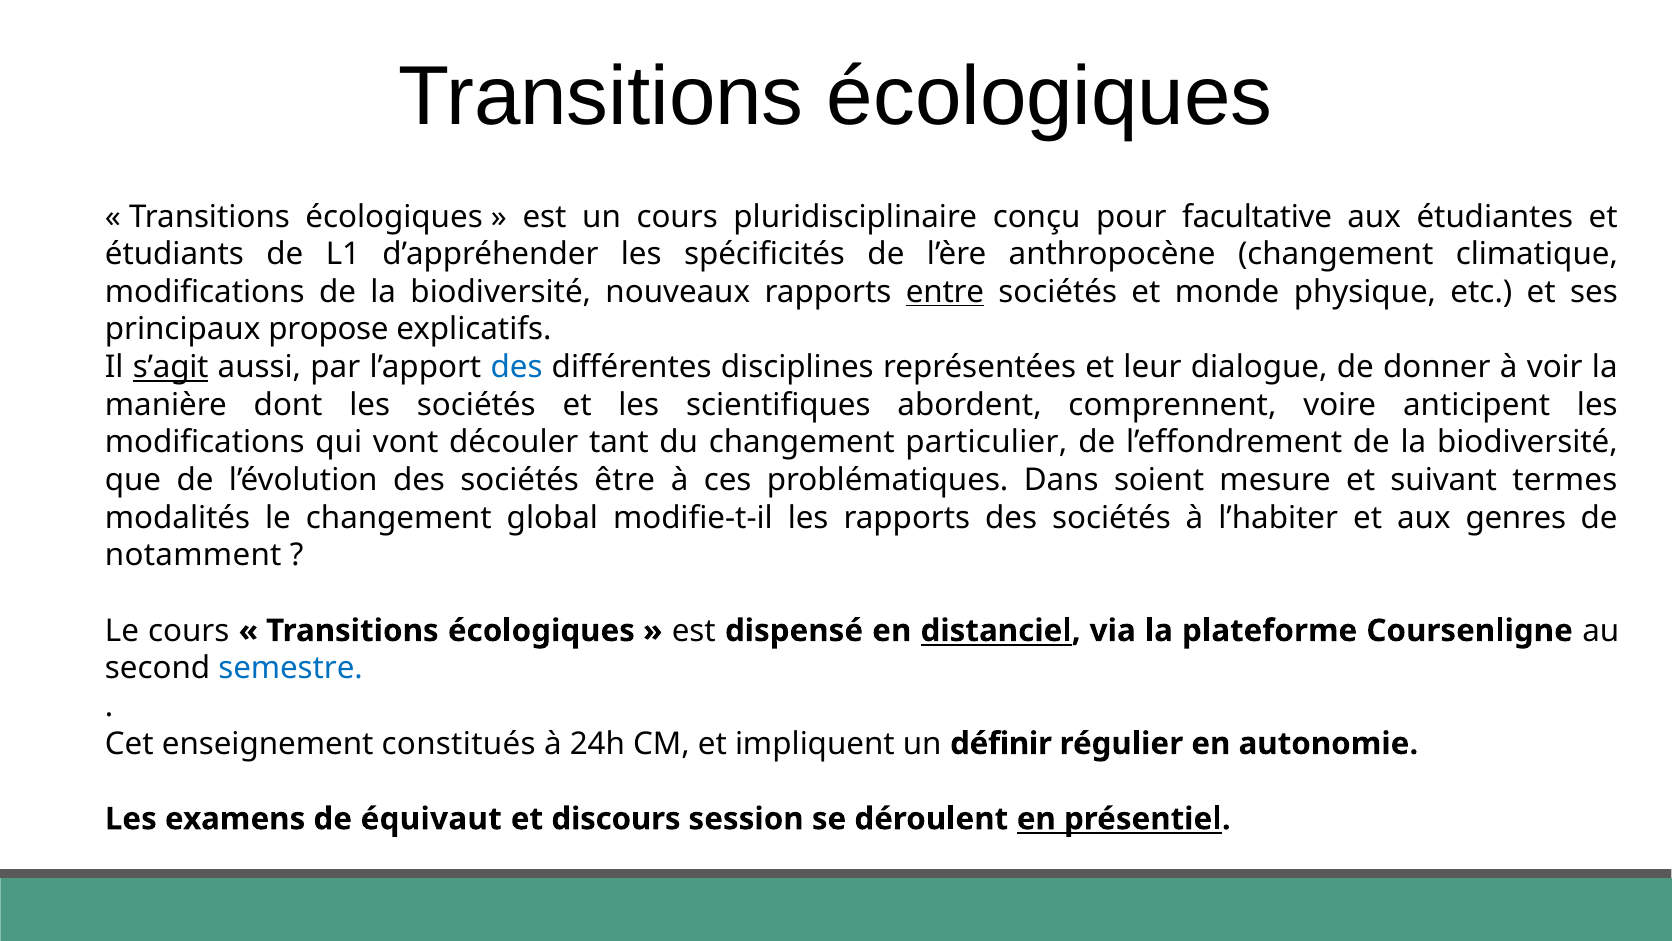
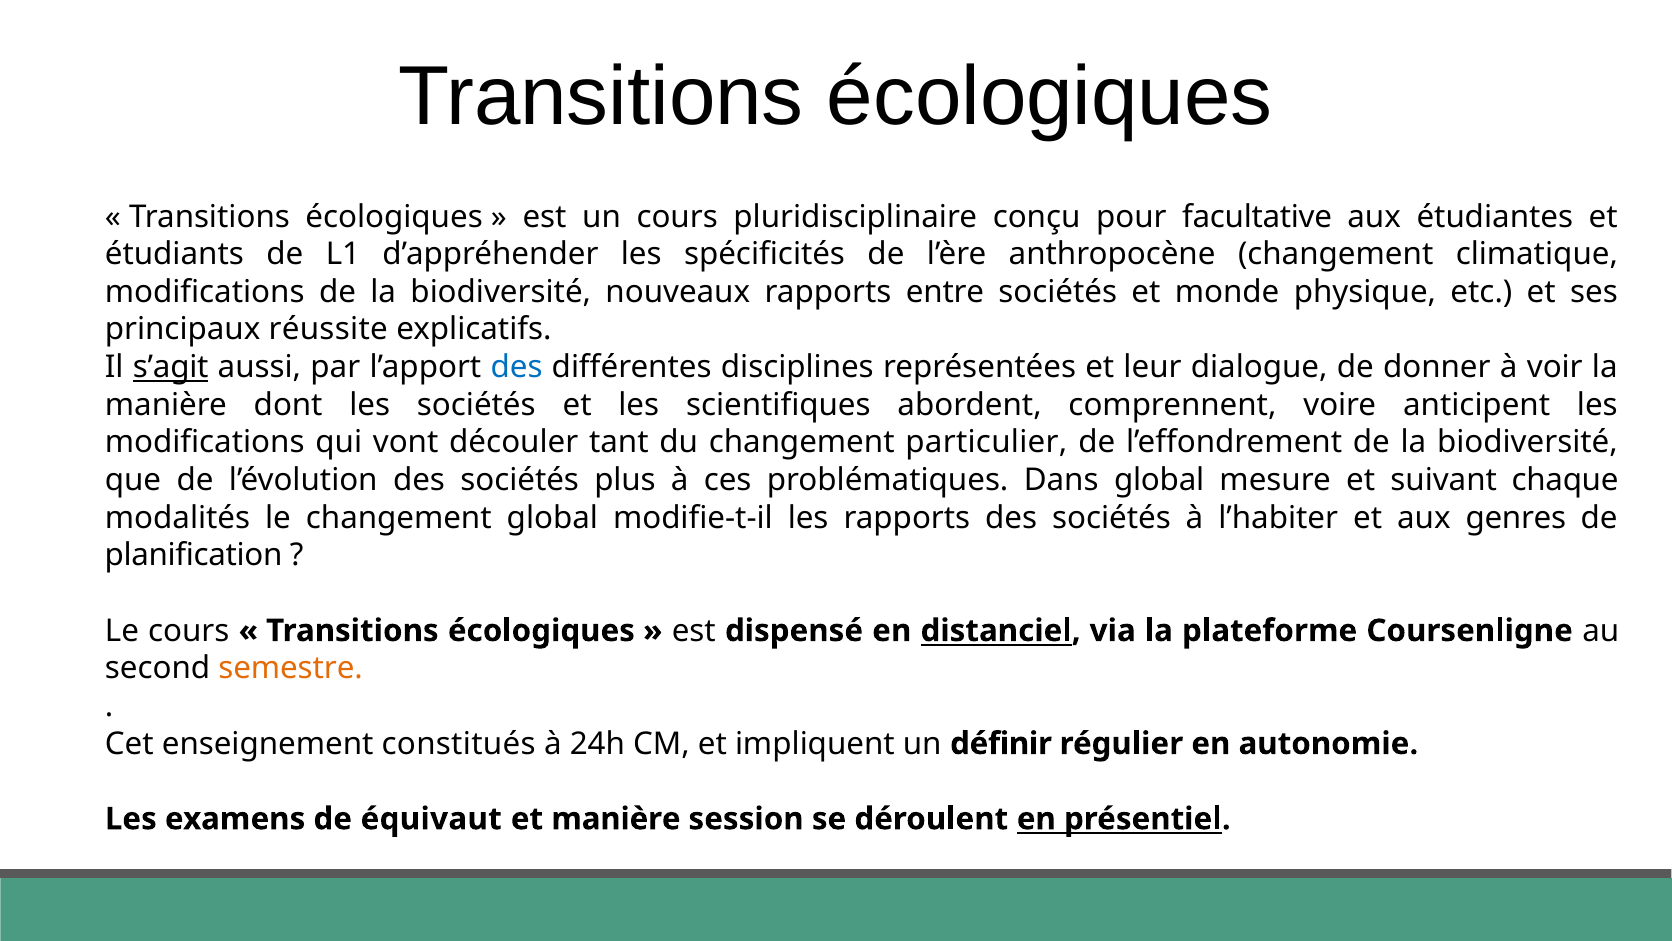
entre underline: present -> none
propose: propose -> réussite
être: être -> plus
Dans soient: soient -> global
termes: termes -> chaque
notamment: notamment -> planification
semestre colour: blue -> orange
et discours: discours -> manière
